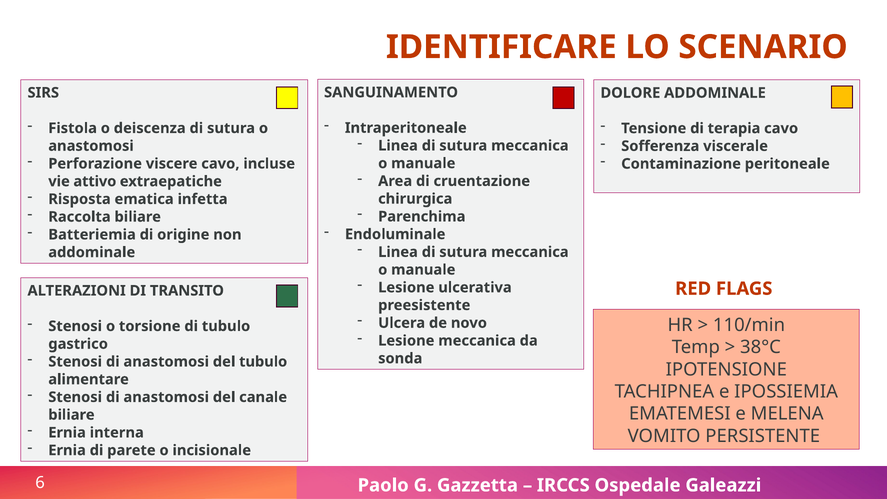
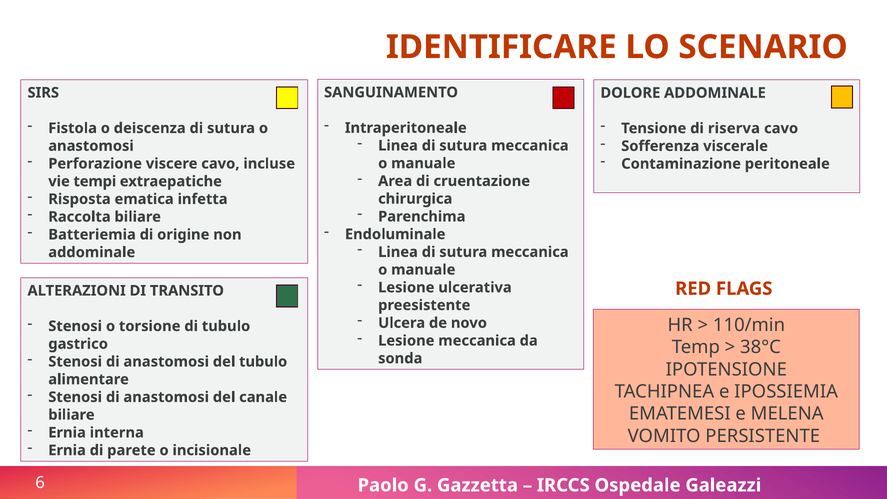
terapia: terapia -> riserva
attivo: attivo -> tempi
